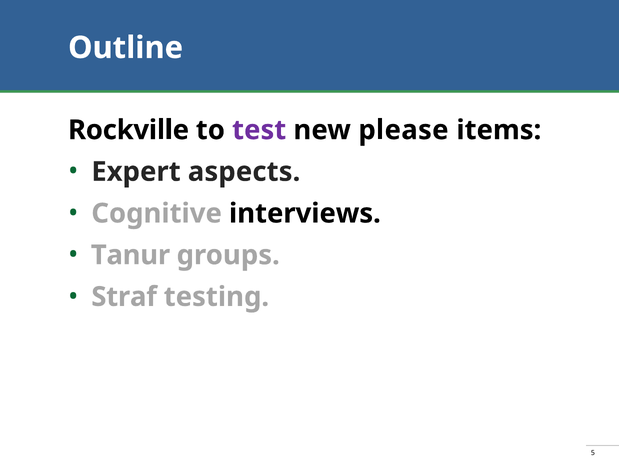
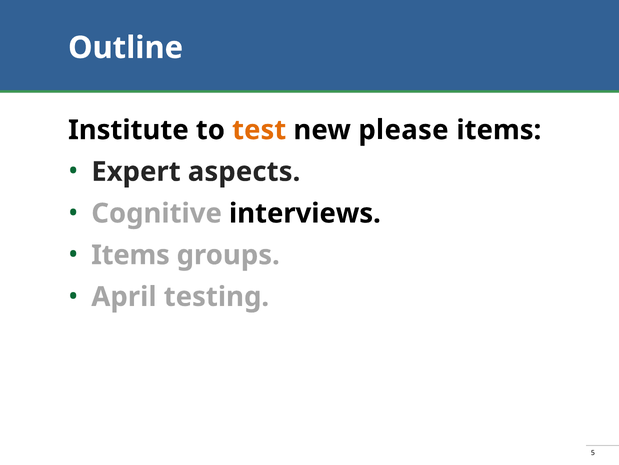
Rockville: Rockville -> Institute
test colour: purple -> orange
Tanur at (131, 255): Tanur -> Items
Straf: Straf -> April
